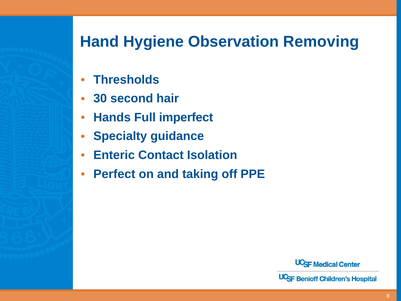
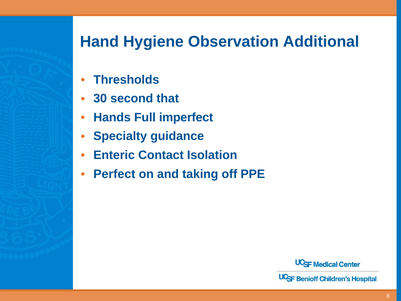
Removing: Removing -> Additional
hair: hair -> that
